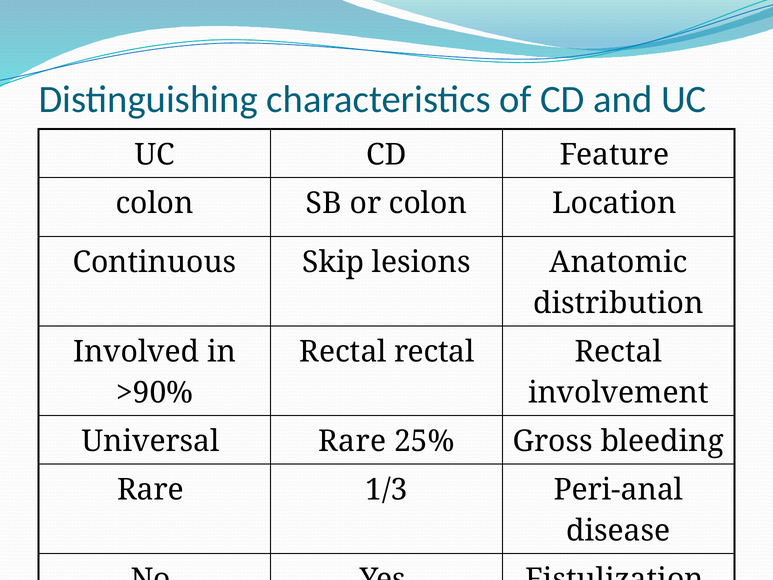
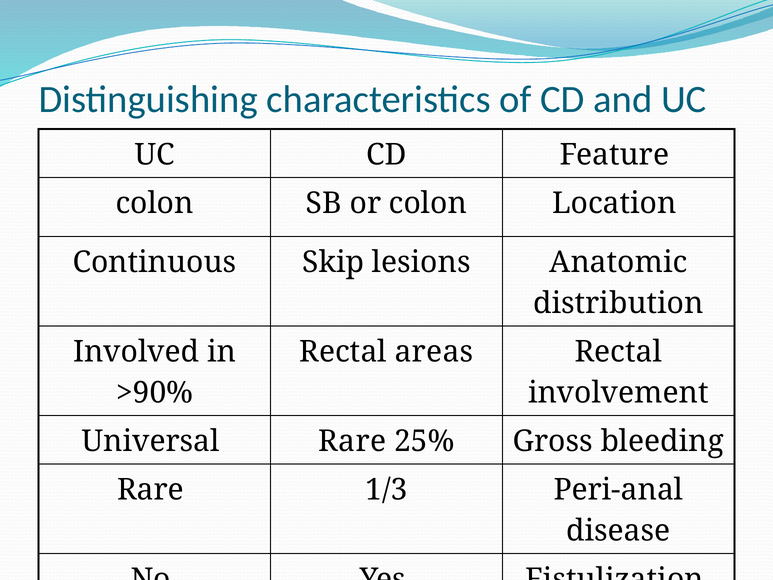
rectal at (434, 352): rectal -> areas
